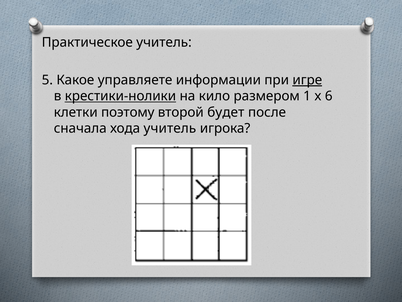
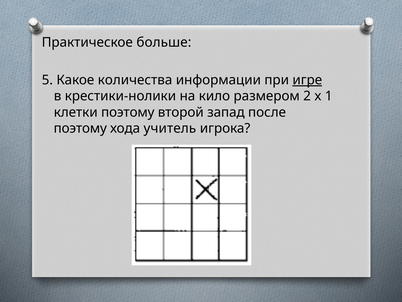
Практическое учитель: учитель -> больше
управляете: управляете -> количества
крестики-нолики underline: present -> none
1: 1 -> 2
6: 6 -> 1
будет: будет -> запад
сначала at (80, 128): сначала -> поэтому
